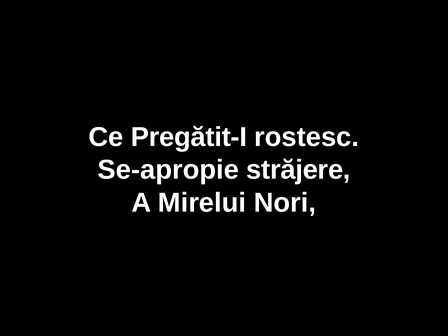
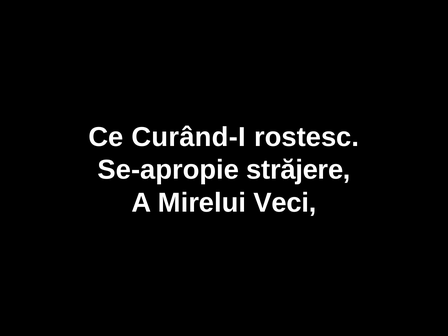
Pregătit-I: Pregătit-I -> Curând-I
Nori: Nori -> Veci
